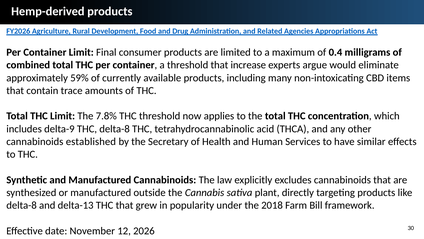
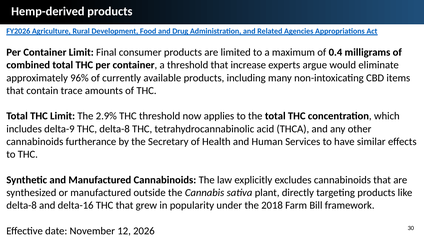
59%: 59% -> 96%
7.8%: 7.8% -> 2.9%
established: established -> furtherance
delta-13: delta-13 -> delta-16
